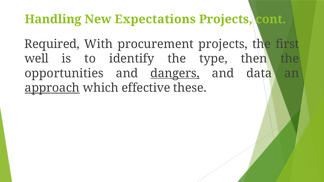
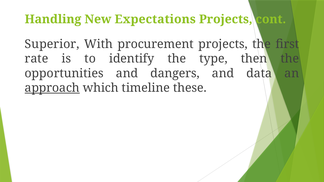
Required: Required -> Superior
well: well -> rate
dangers underline: present -> none
effective: effective -> timeline
